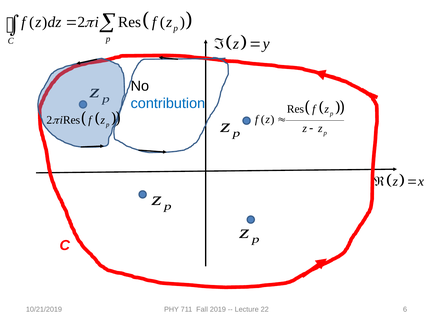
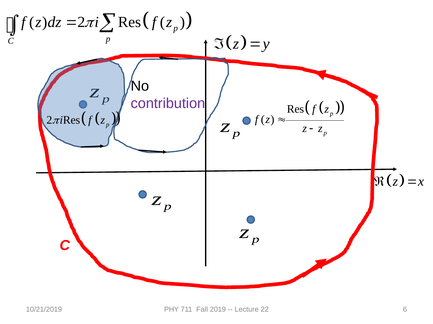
contribution colour: blue -> purple
